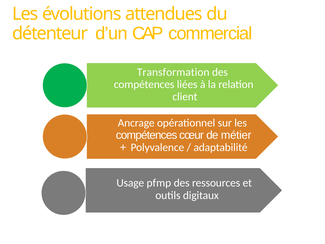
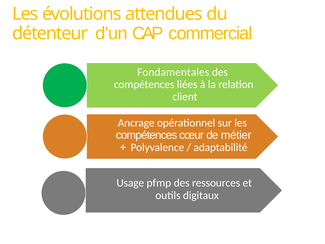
Transformation: Transformation -> Fondamentales
